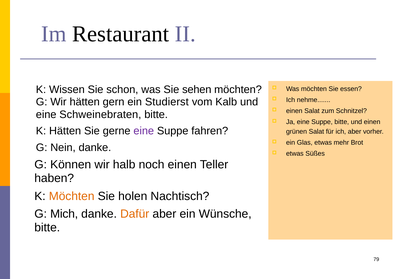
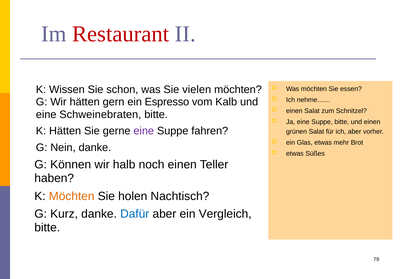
Restaurant colour: black -> red
sehen: sehen -> vielen
Studierst: Studierst -> Espresso
Mich: Mich -> Kurz
Dafür colour: orange -> blue
Wünsche: Wünsche -> Vergleich
